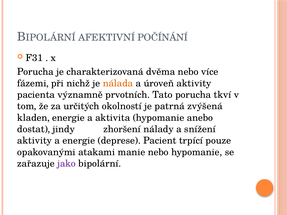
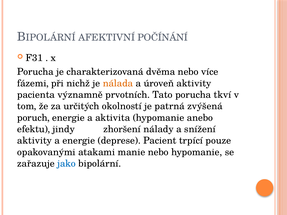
kladen‚: kladen‚ -> poruch‚
dostat)‚: dostat)‚ -> efektu)‚
jako colour: purple -> blue
